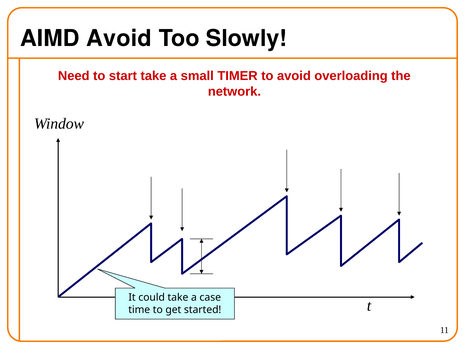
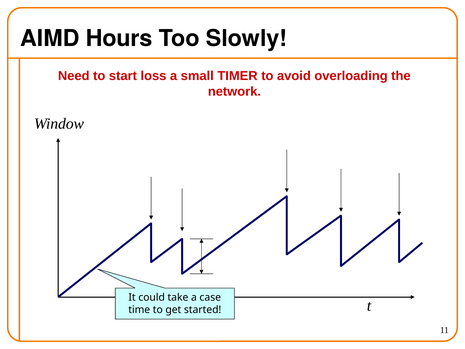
AIMD Avoid: Avoid -> Hours
start take: take -> loss
